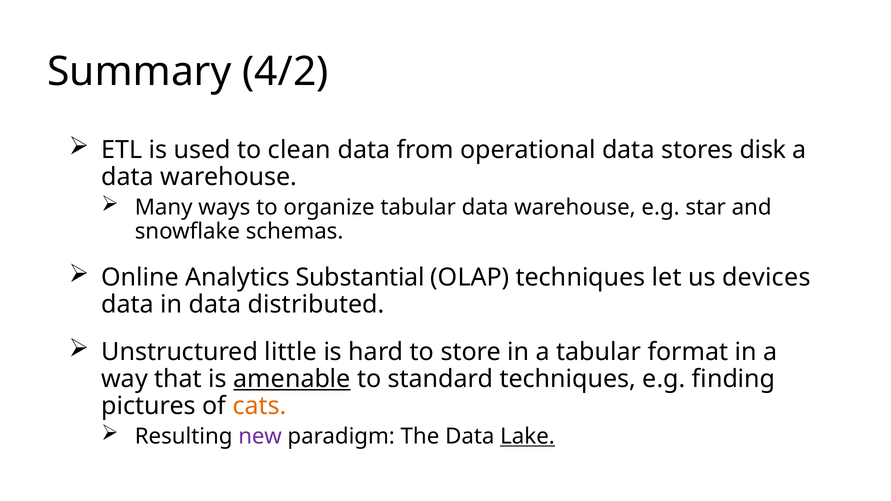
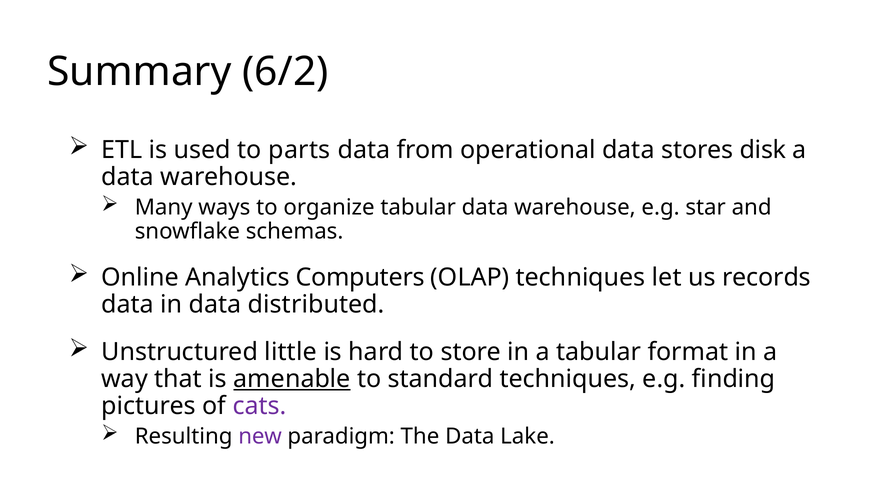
4/2: 4/2 -> 6/2
clean: clean -> parts
Substantial: Substantial -> Computers
devices: devices -> records
cats colour: orange -> purple
Lake underline: present -> none
